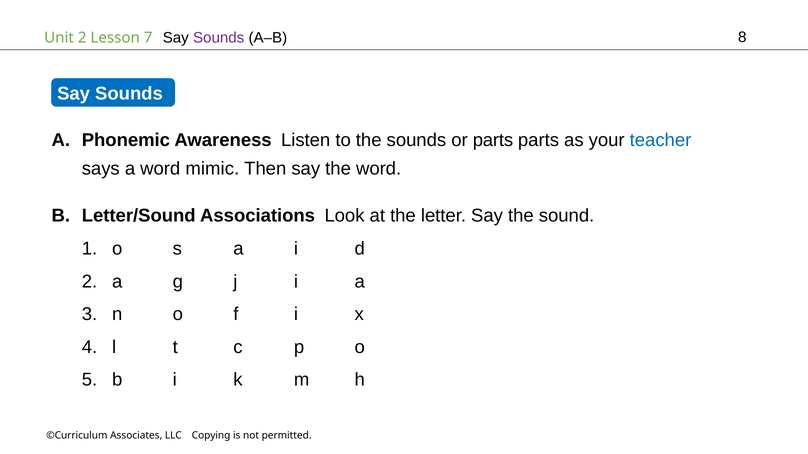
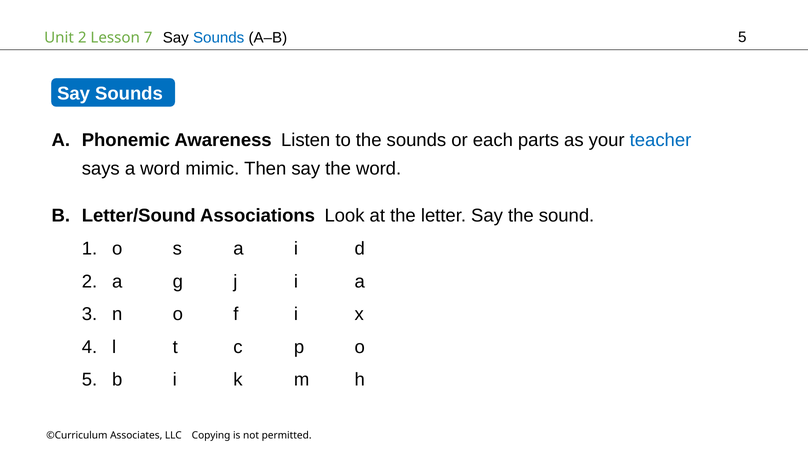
Sounds at (219, 38) colour: purple -> blue
8 at (742, 37): 8 -> 5
or parts: parts -> each
